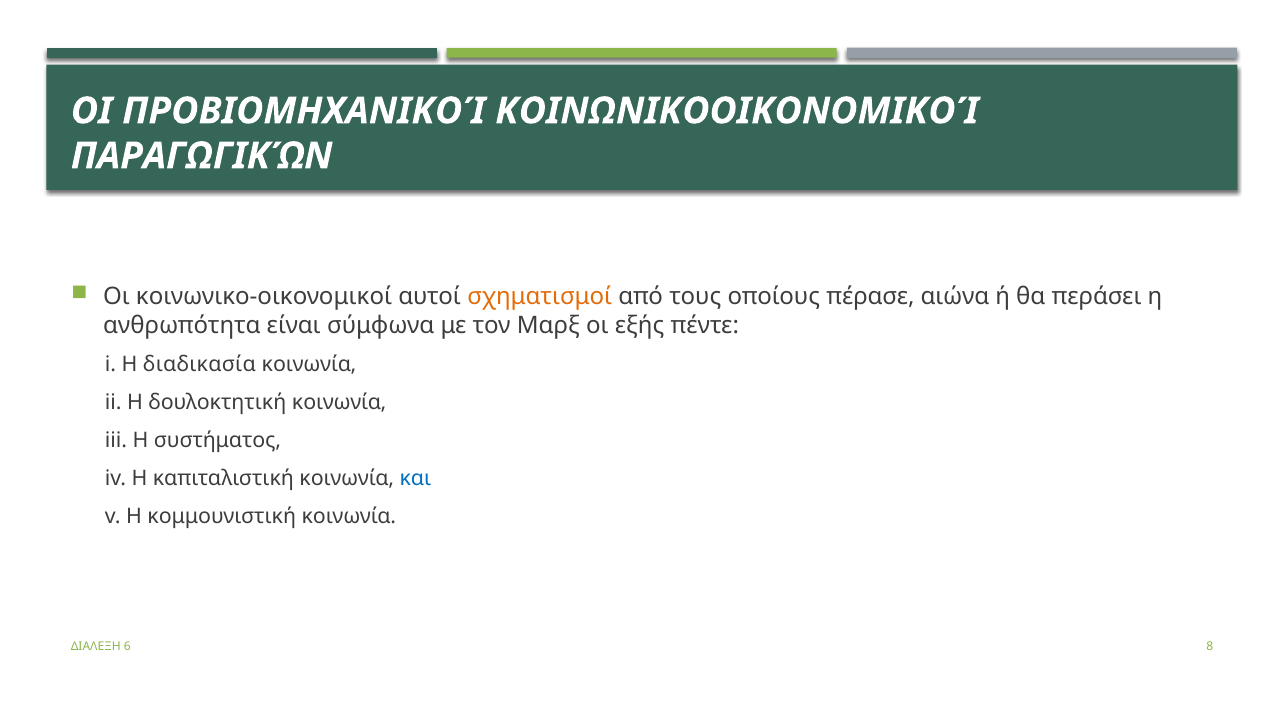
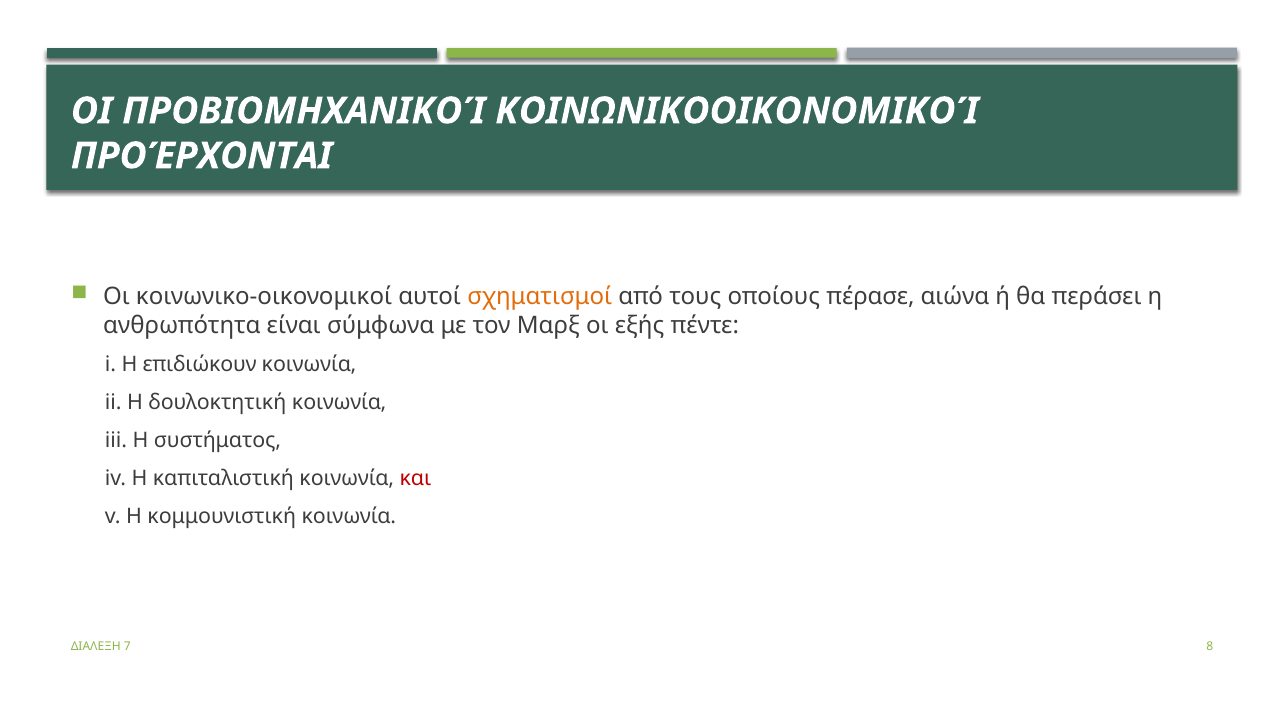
ΠΑΡΑΓΩΓΙΚΏΝ: ΠΑΡΑΓΩΓΙΚΏΝ -> ΠΡΟΈΡΧΟΝΤΑΙ
διαδικασία: διαδικασία -> επιδιώκουν
και colour: blue -> red
6: 6 -> 7
